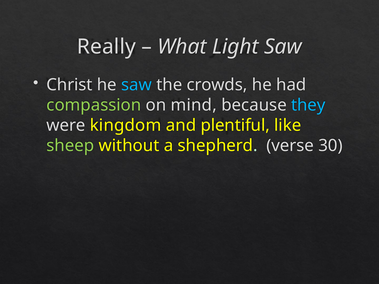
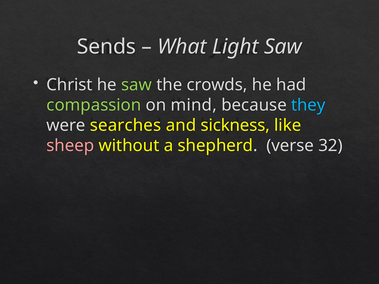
Really: Really -> Sends
saw at (137, 85) colour: light blue -> light green
kingdom: kingdom -> searches
plentiful: plentiful -> sickness
sheep colour: light green -> pink
30: 30 -> 32
